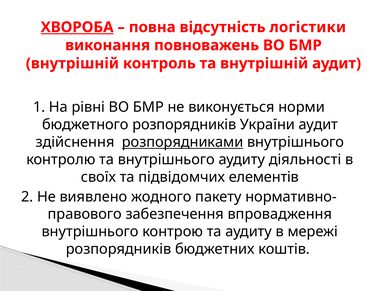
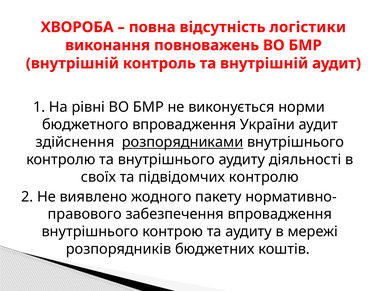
ХВОРОБА underline: present -> none
бюджетного розпорядників: розпорядників -> впровадження
підвідомчих елементів: елементів -> контролю
